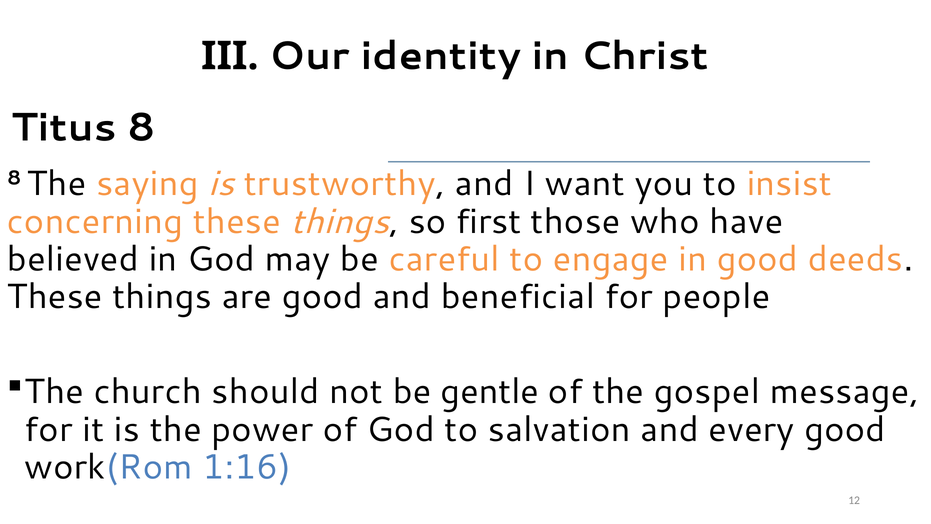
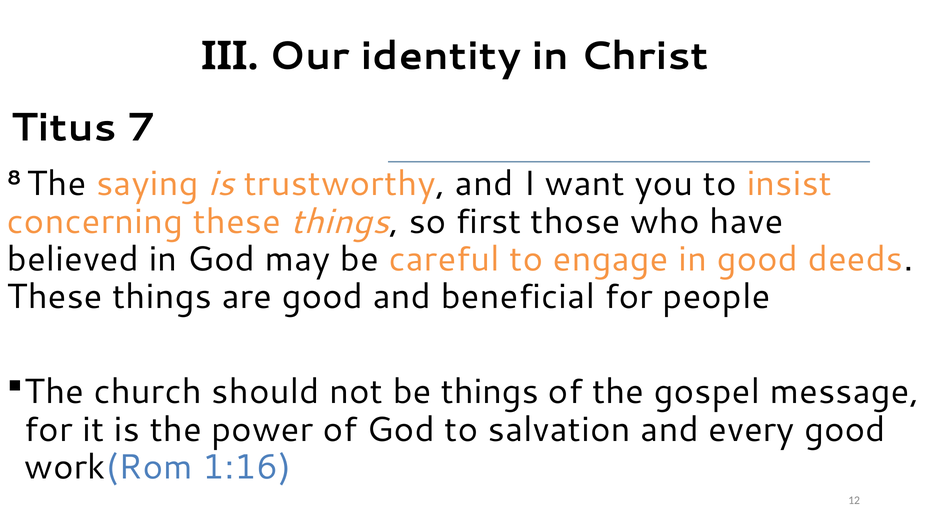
Titus 8: 8 -> 7
be gentle: gentle -> things
